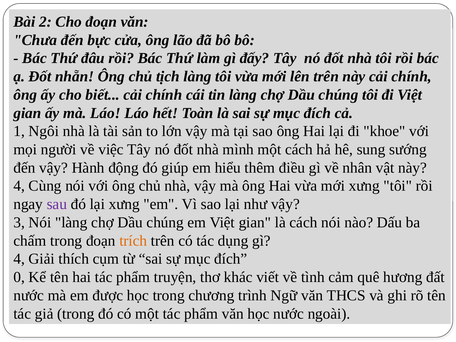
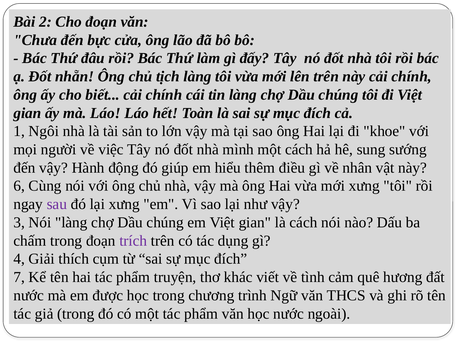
4 at (19, 186): 4 -> 6
trích colour: orange -> purple
0: 0 -> 7
